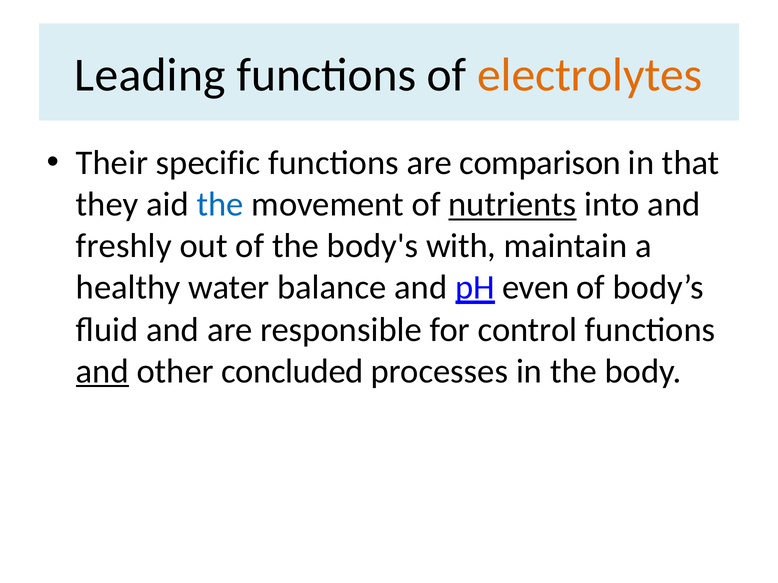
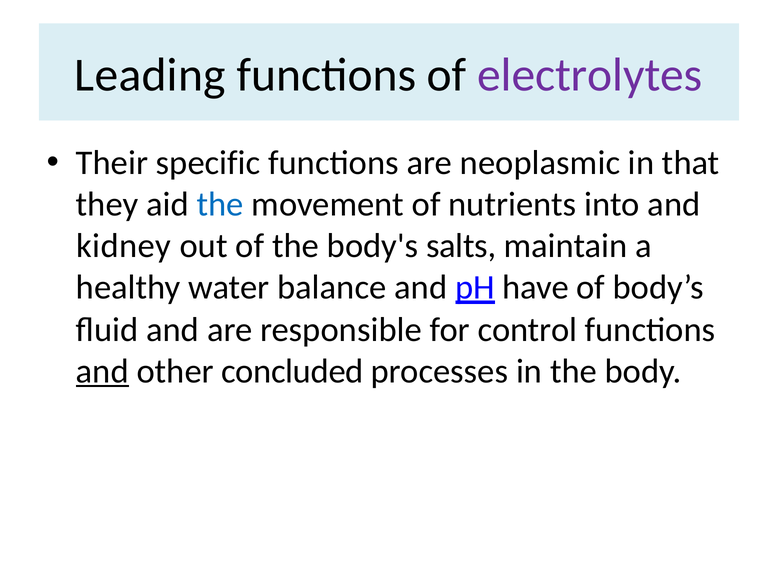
electrolytes colour: orange -> purple
comparison: comparison -> neoplasmic
nutrients underline: present -> none
freshly: freshly -> kidney
with: with -> salts
even: even -> have
